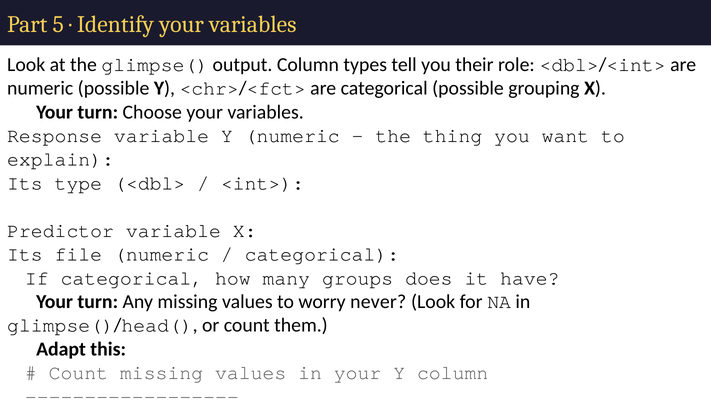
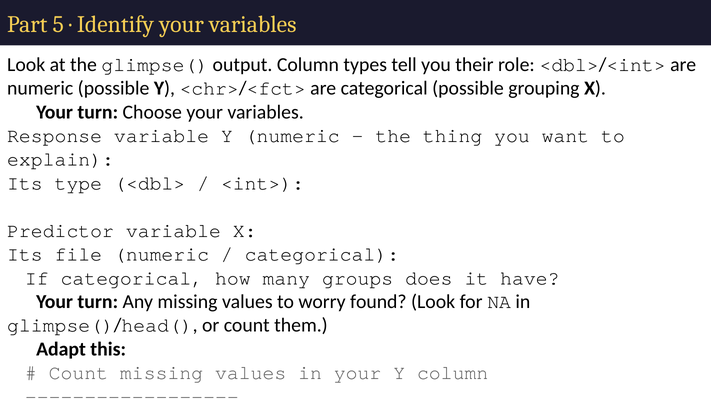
never: never -> found
